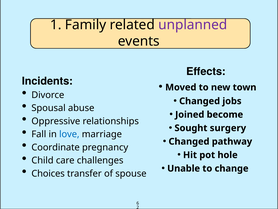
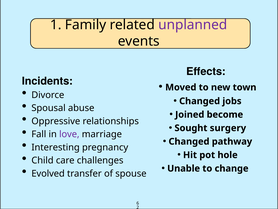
love colour: blue -> purple
Coordinate: Coordinate -> Interesting
Choices: Choices -> Evolved
